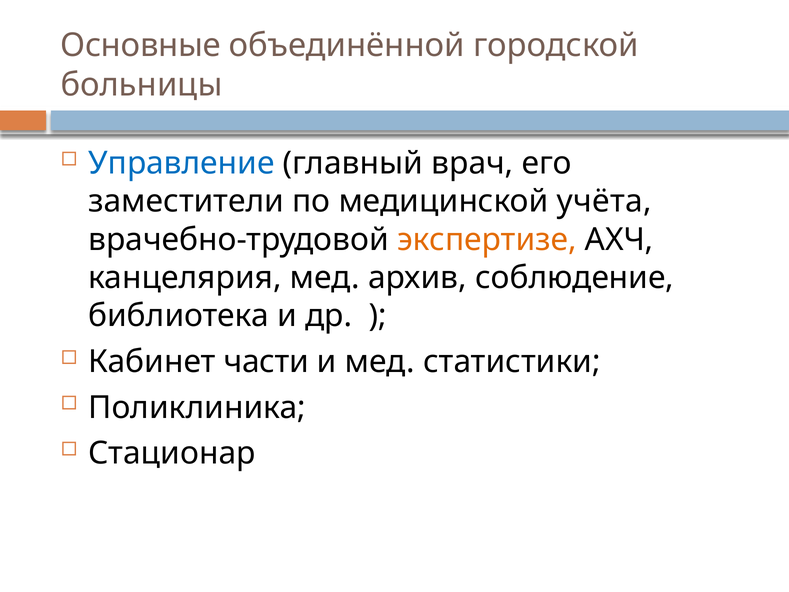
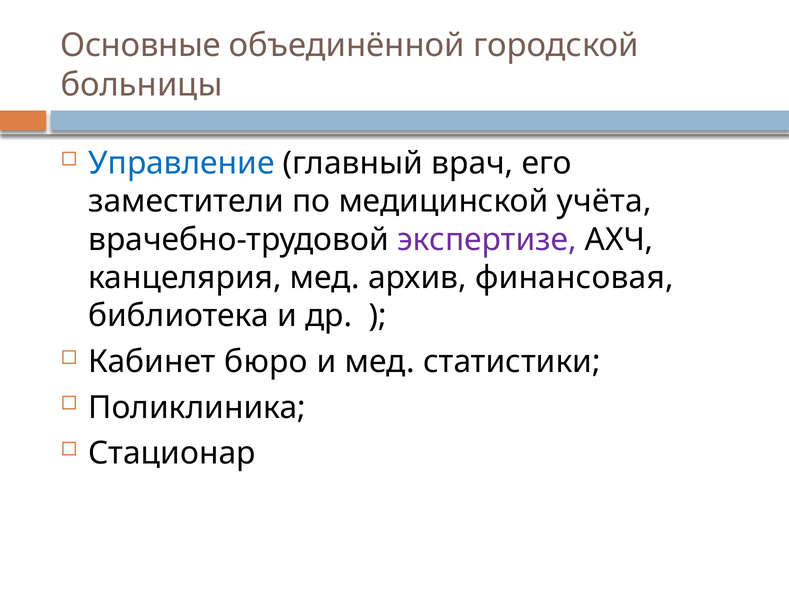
экспертизе colour: orange -> purple
соблюдение: соблюдение -> финансовая
части: части -> бюро
